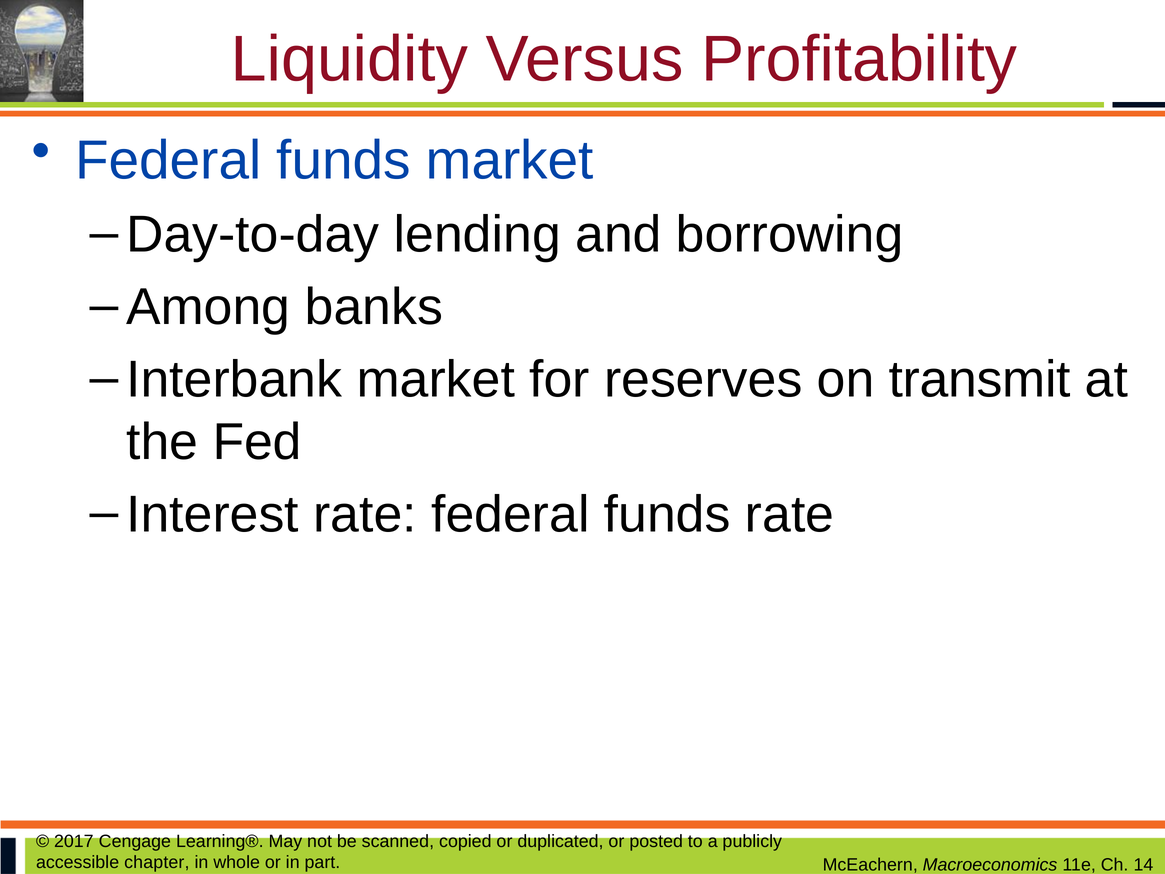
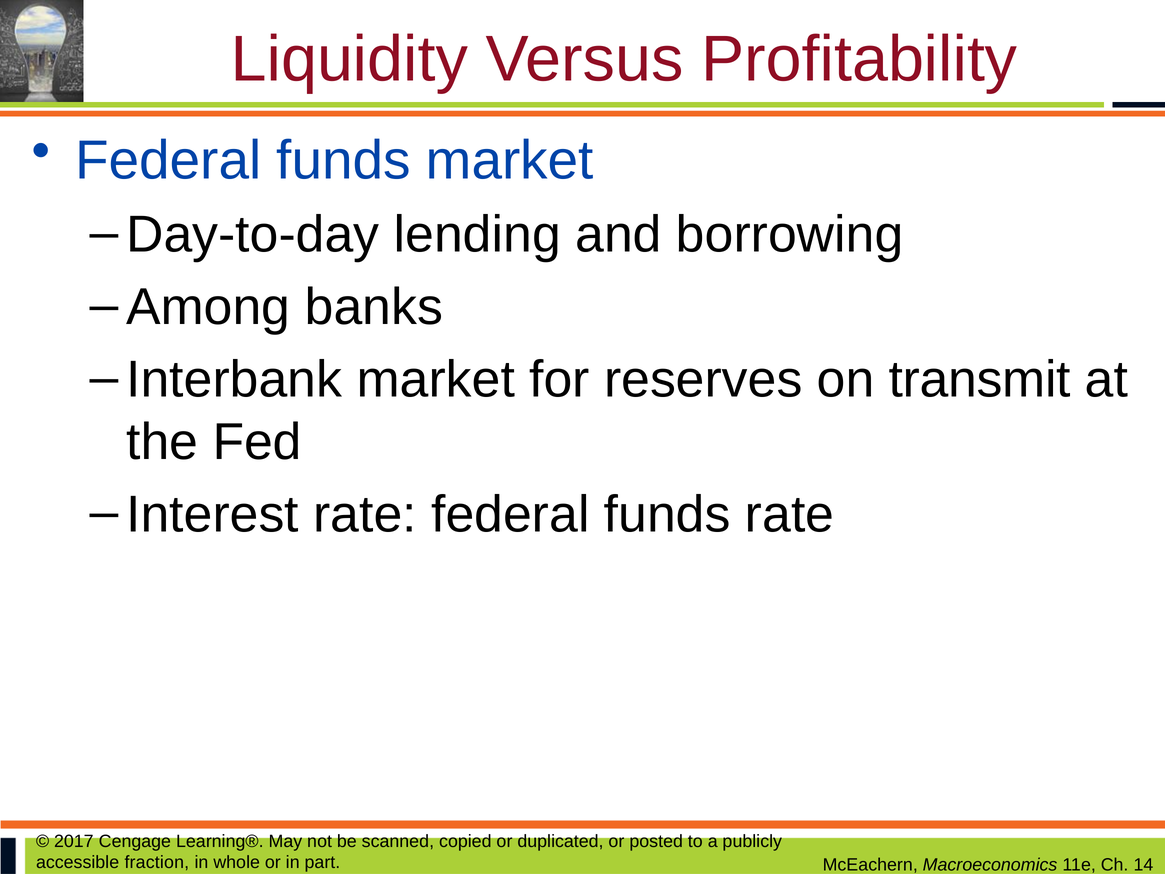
chapter: chapter -> fraction
